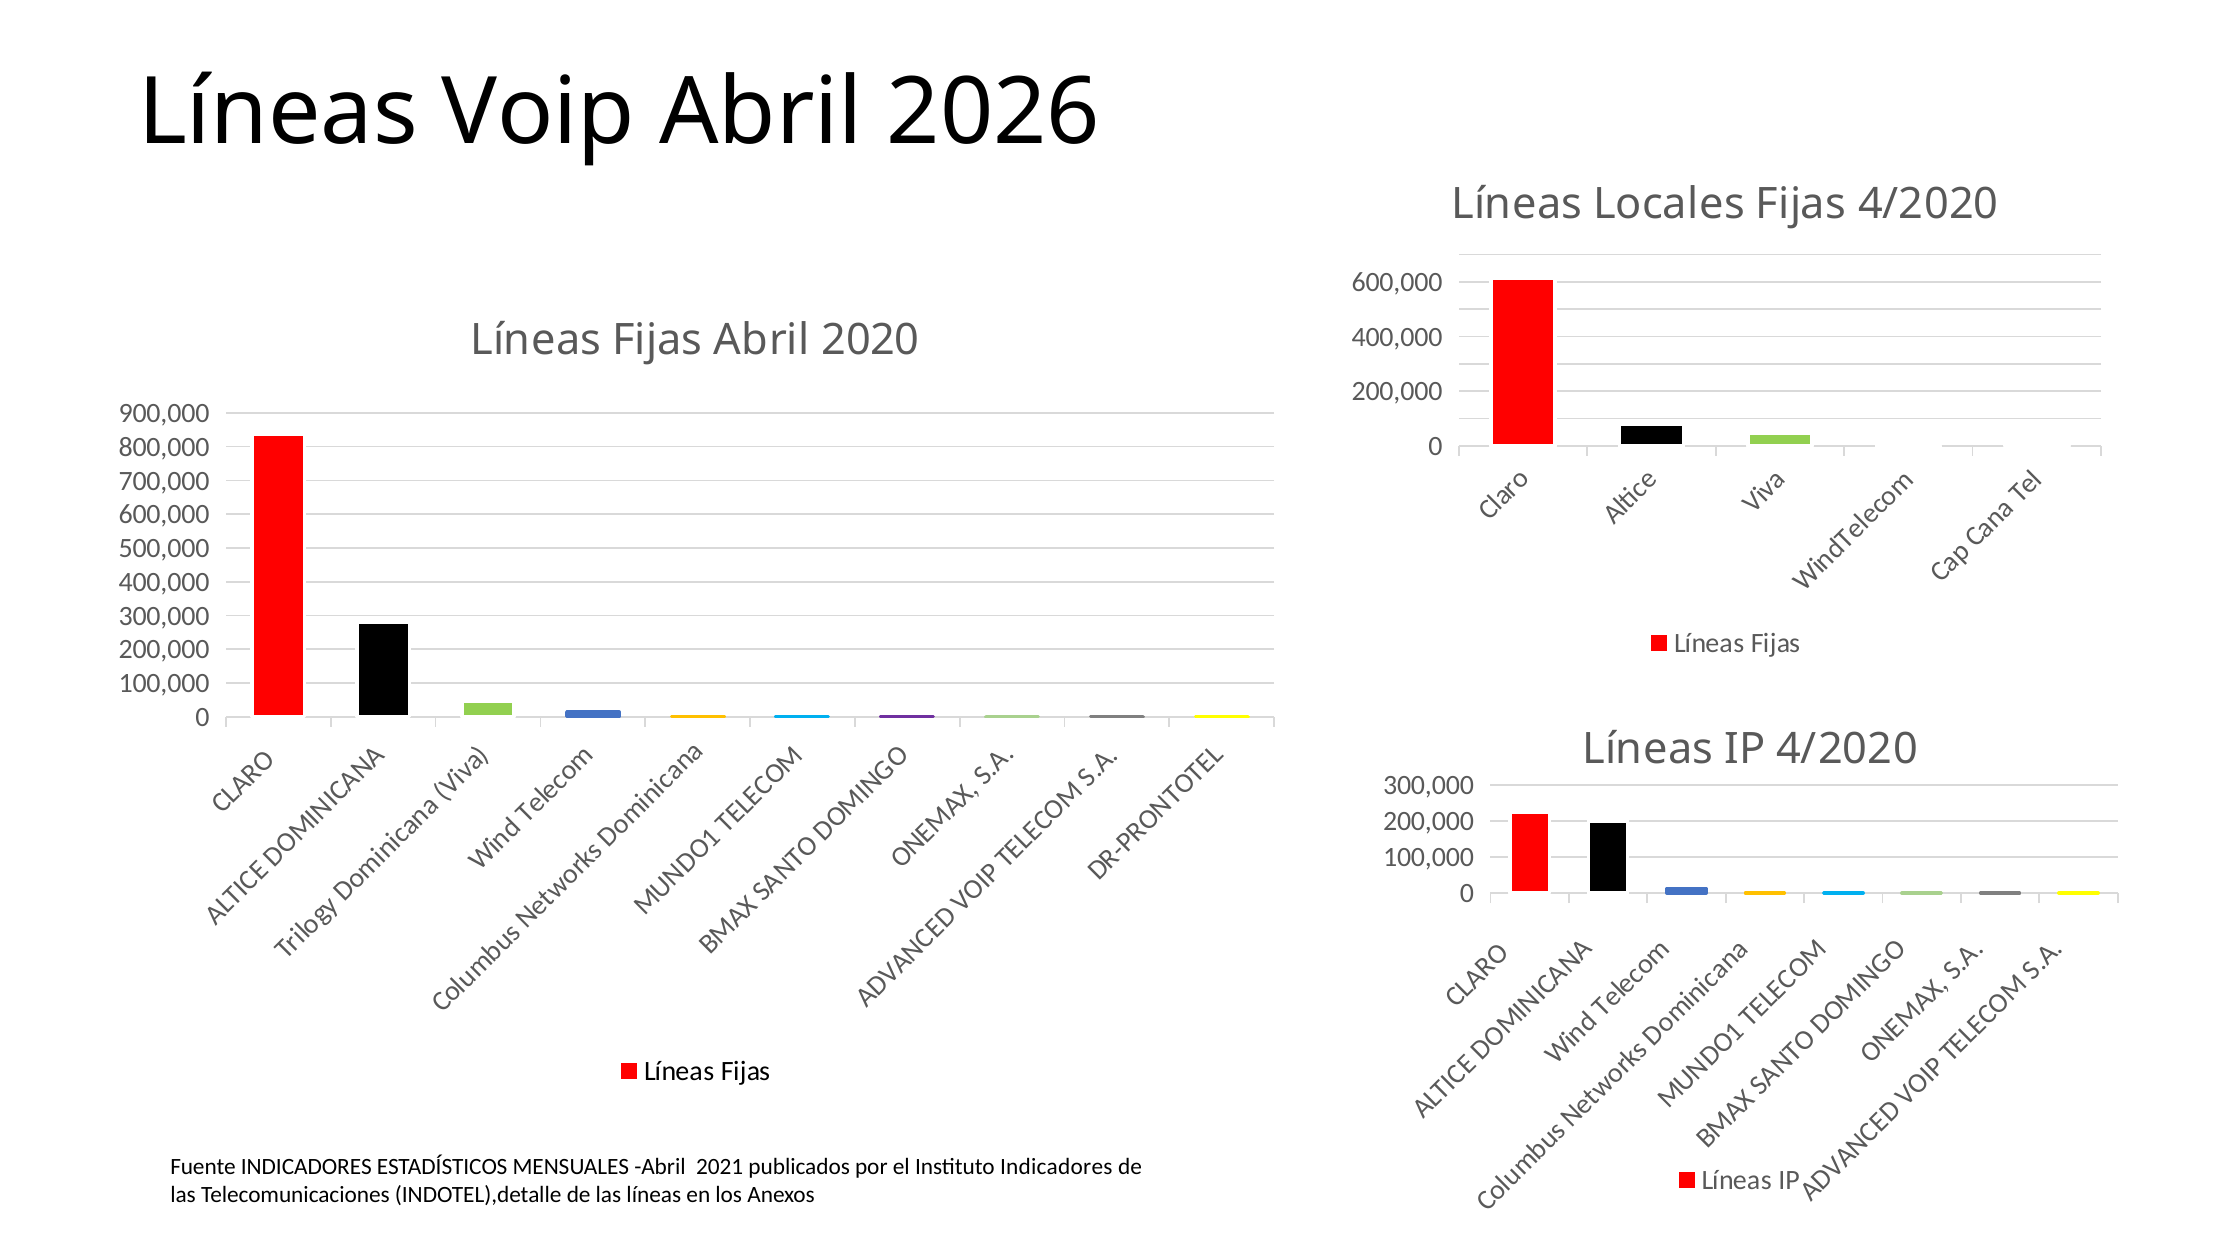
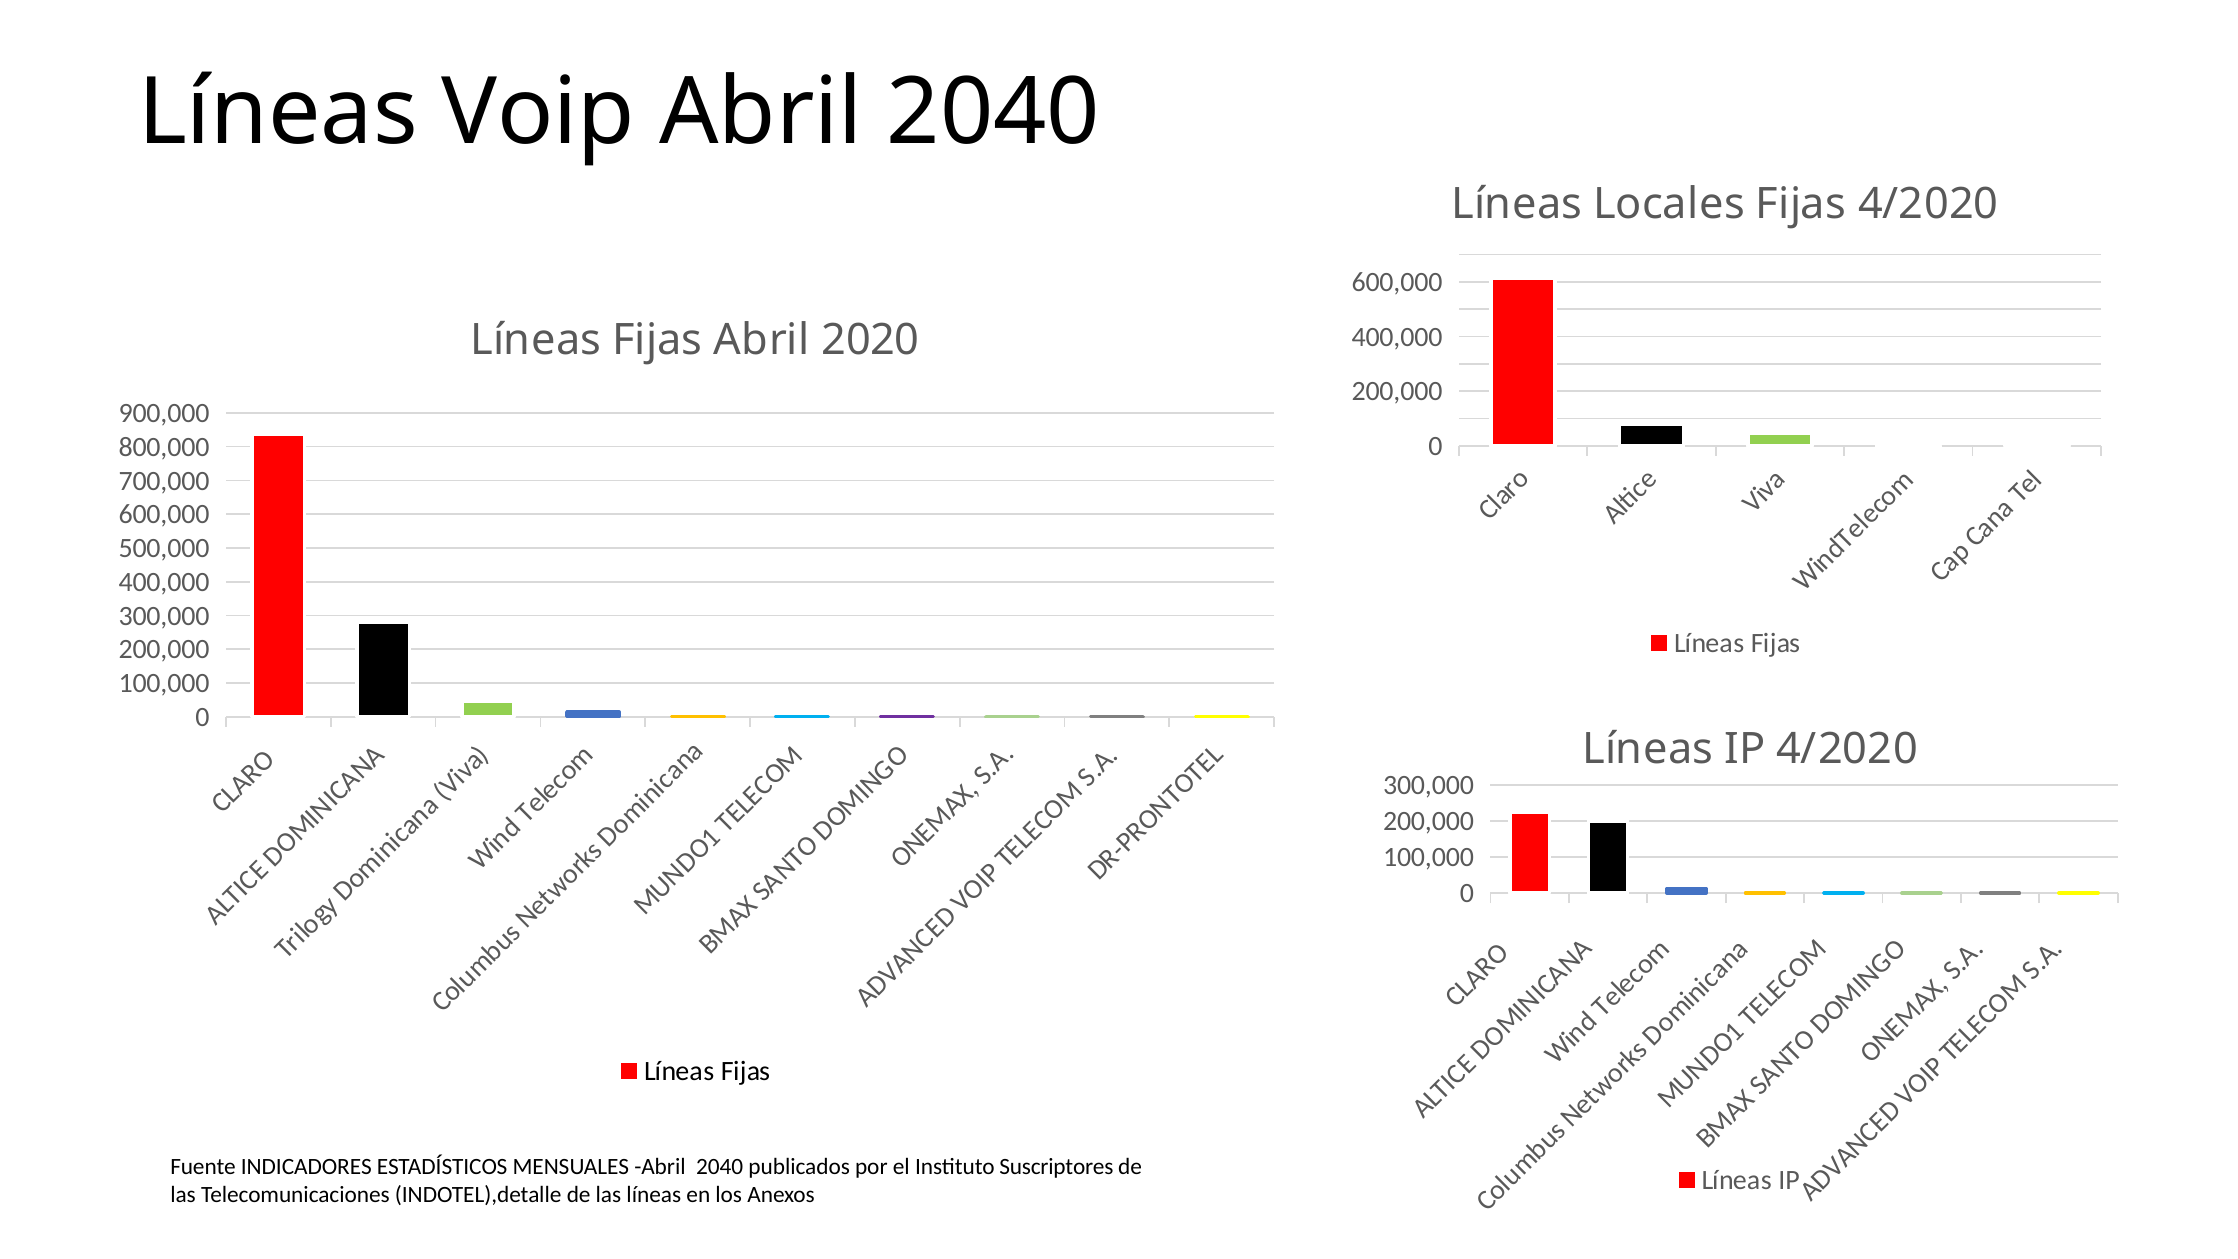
2026 at (993, 113): 2026 -> 2040
MENSUALES Abril 2021: 2021 -> 2040
Instituto Indicadores: Indicadores -> Suscriptores
